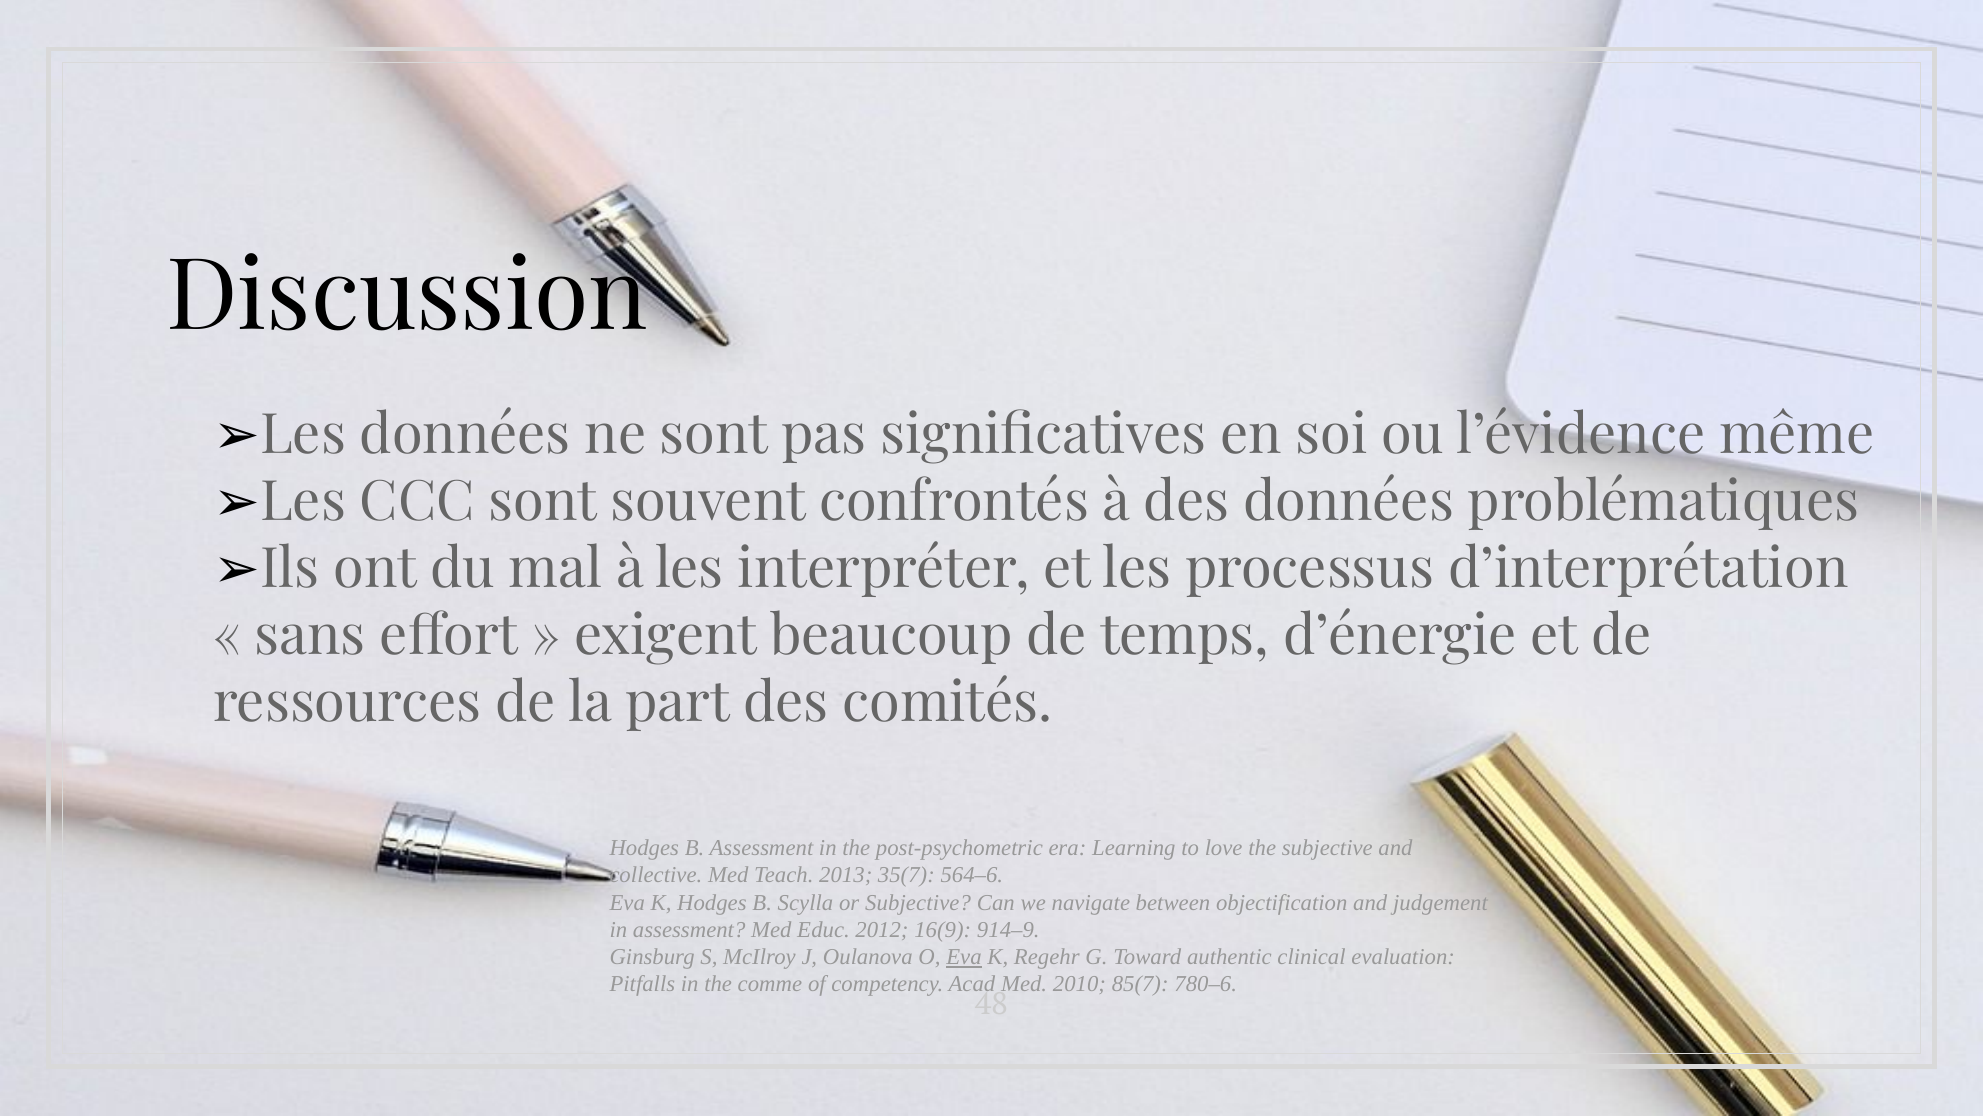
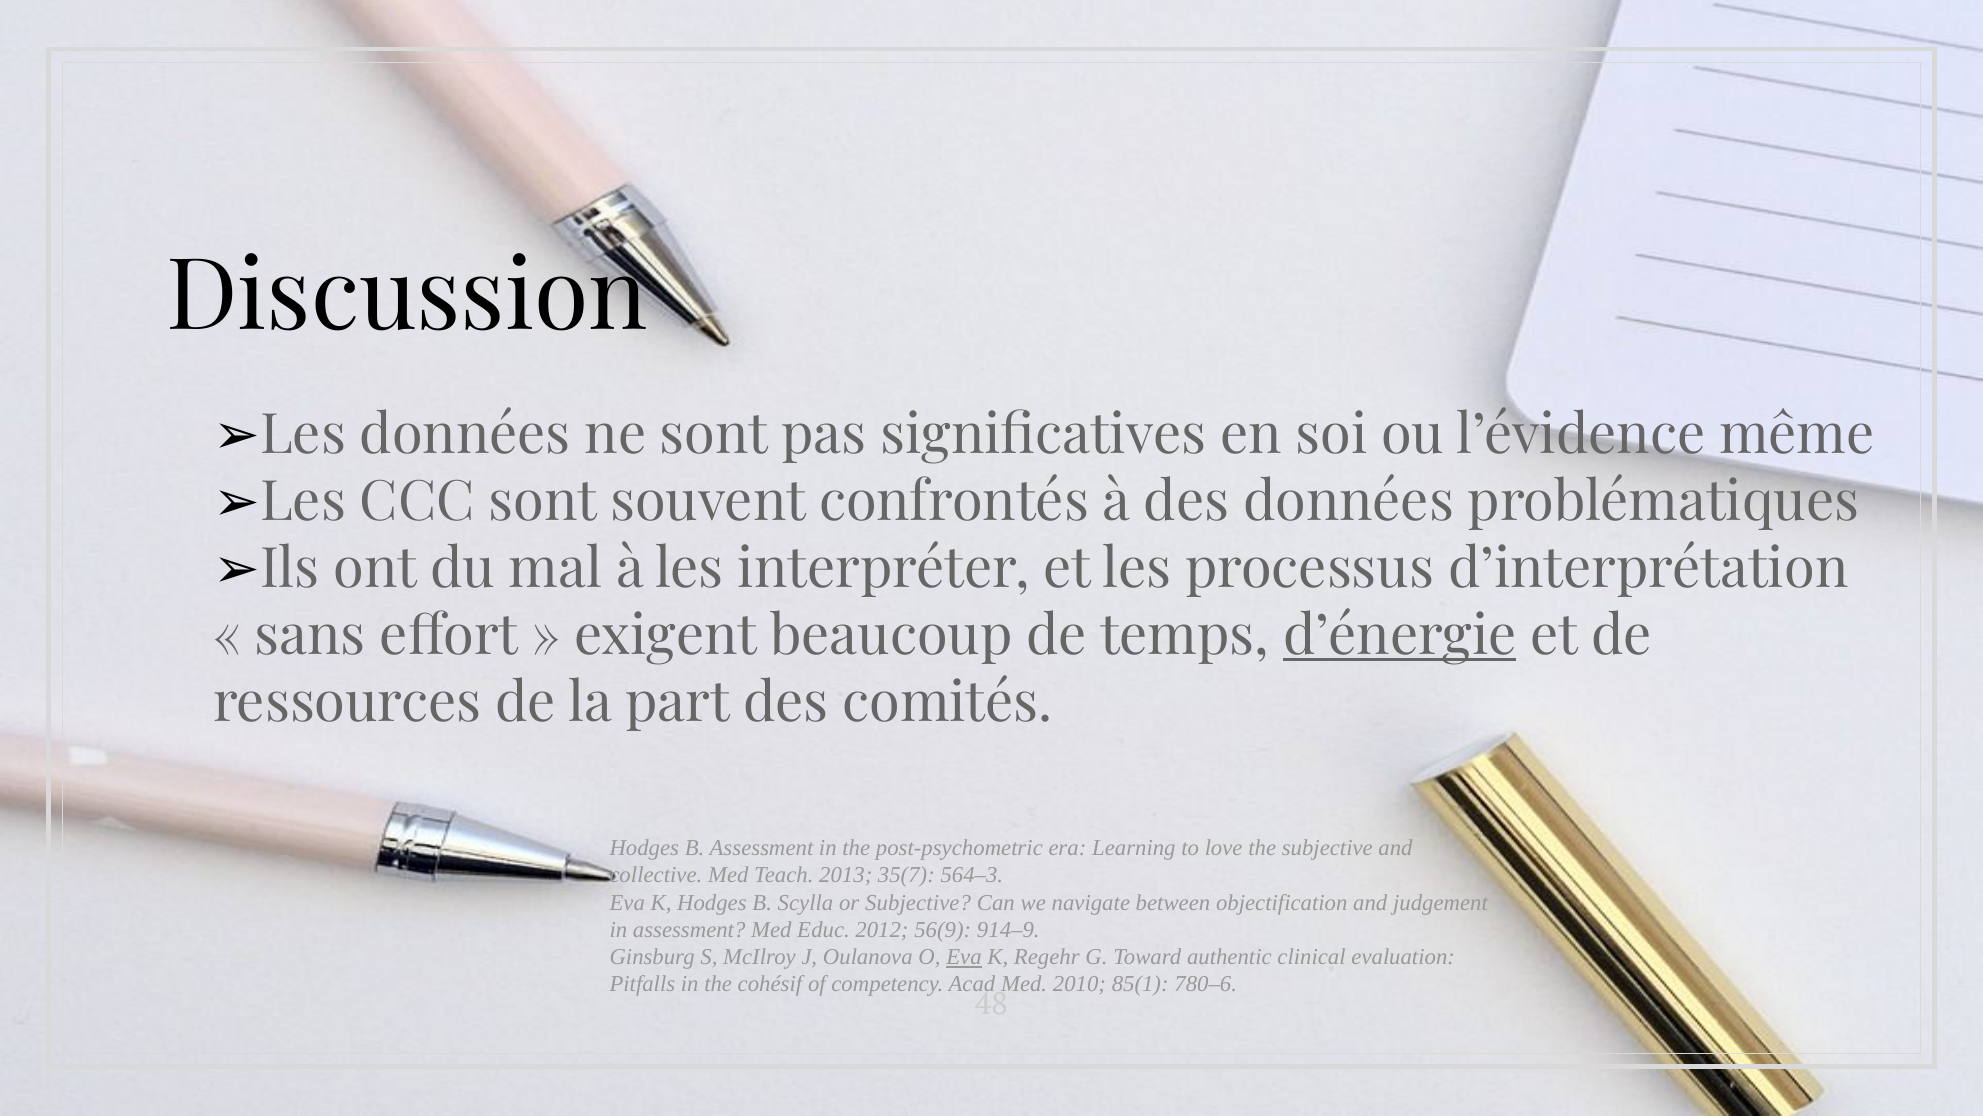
d’énergie underline: none -> present
564–6: 564–6 -> 564–3
16(9: 16(9 -> 56(9
comme: comme -> cohésif
85(7: 85(7 -> 85(1
